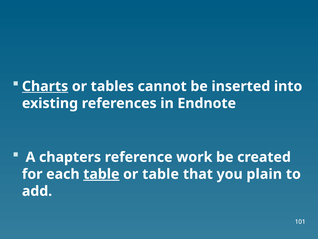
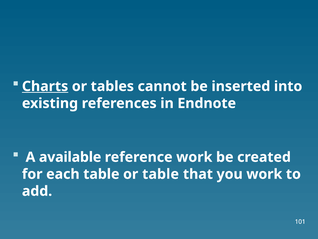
chapters: chapters -> available
table at (101, 174) underline: present -> none
you plain: plain -> work
